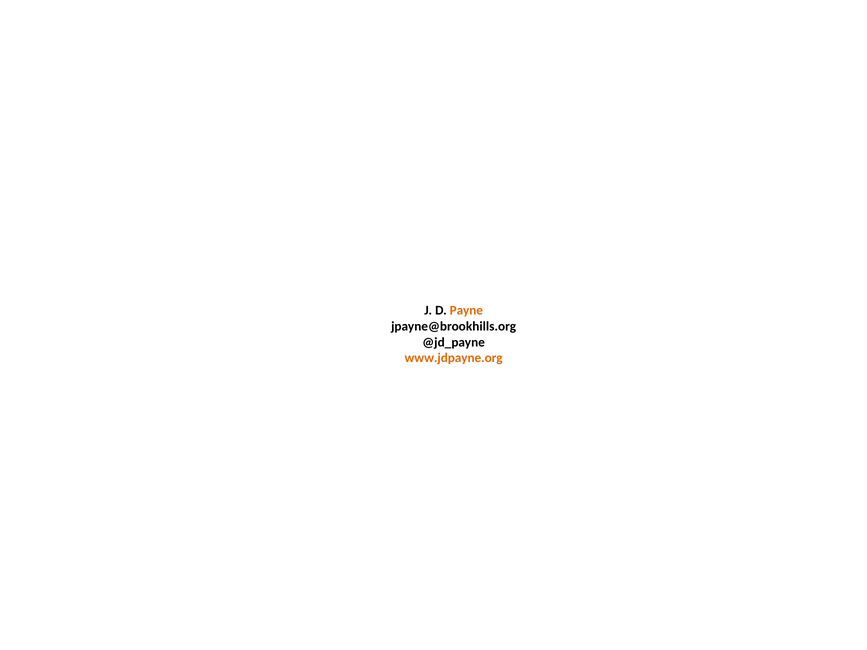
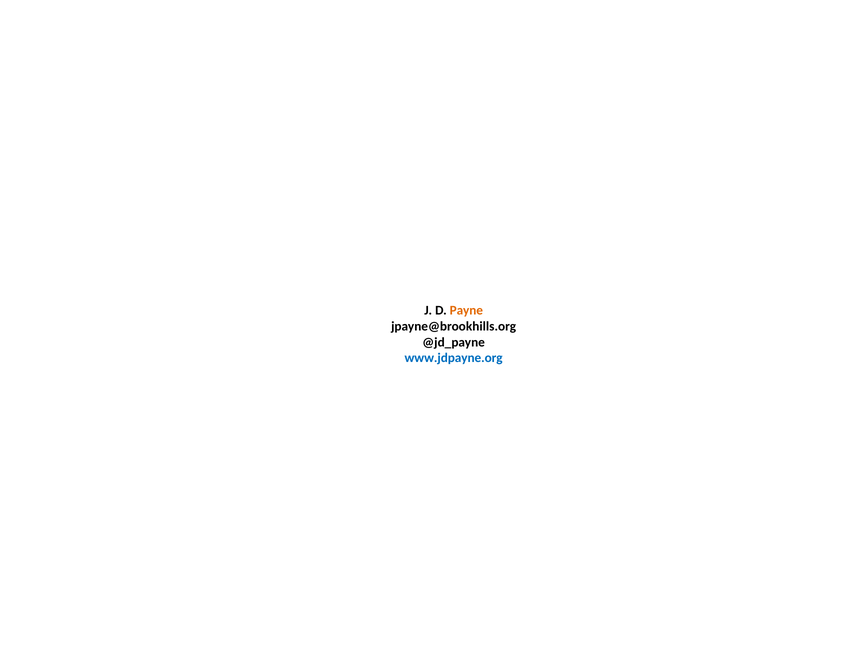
www.jdpayne.org colour: orange -> blue
